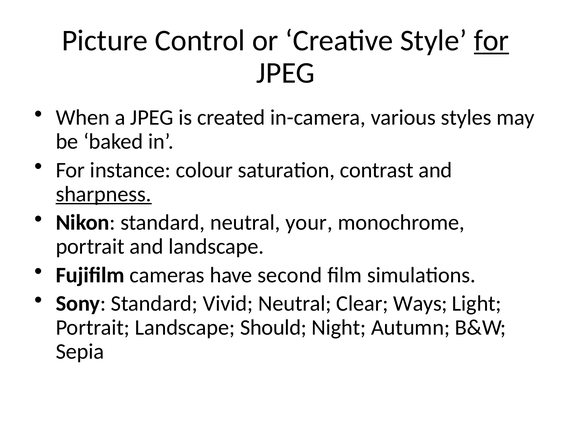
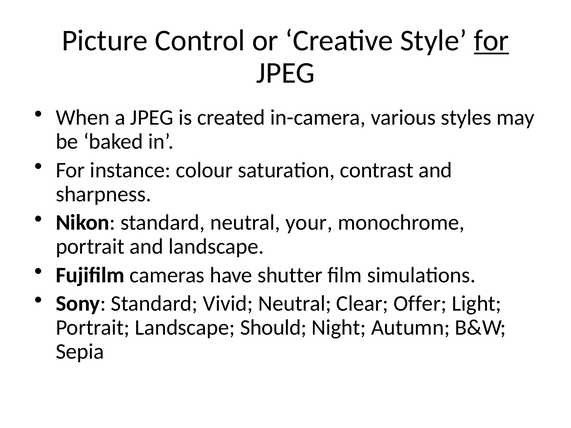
sharpness underline: present -> none
second: second -> shutter
Ways: Ways -> Offer
